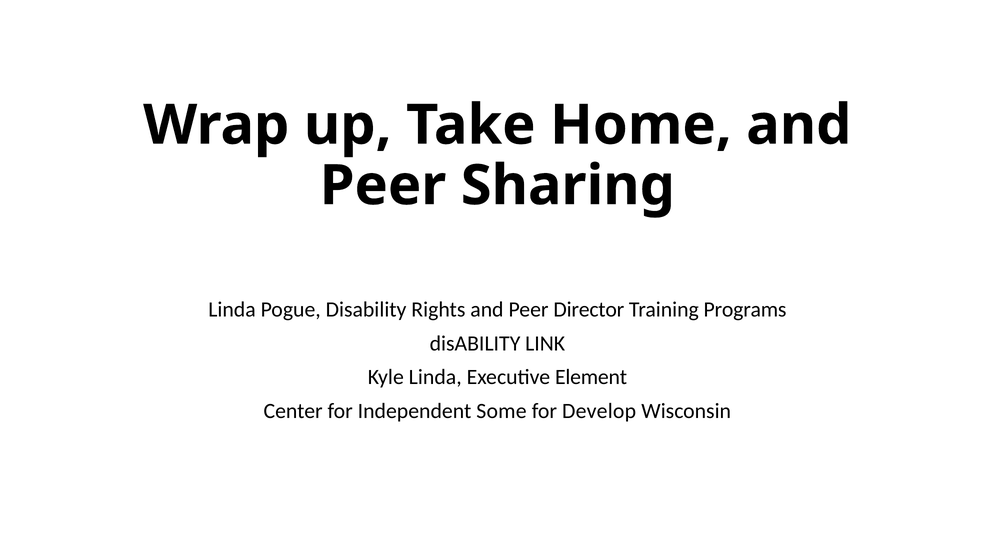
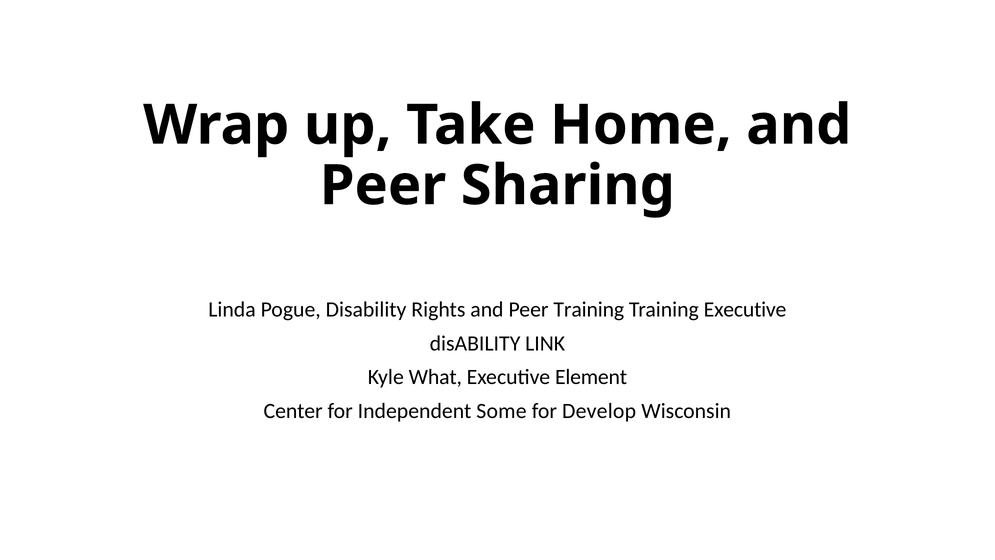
Peer Director: Director -> Training
Training Programs: Programs -> Executive
Kyle Linda: Linda -> What
